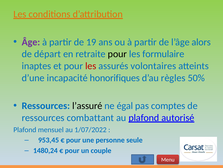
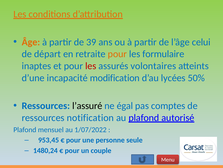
Âge colour: purple -> orange
19: 19 -> 39
alors: alors -> celui
pour at (117, 54) colour: black -> orange
honorifiques: honorifiques -> modification
règles: règles -> lycées
combattant: combattant -> notification
